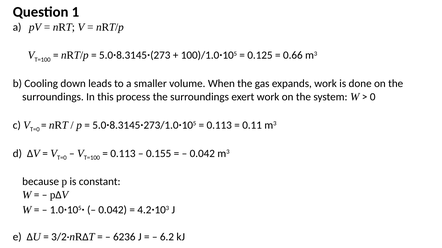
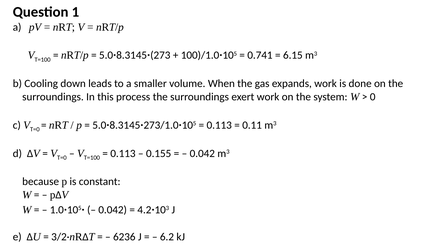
0.125: 0.125 -> 0.741
0.66: 0.66 -> 6.15
